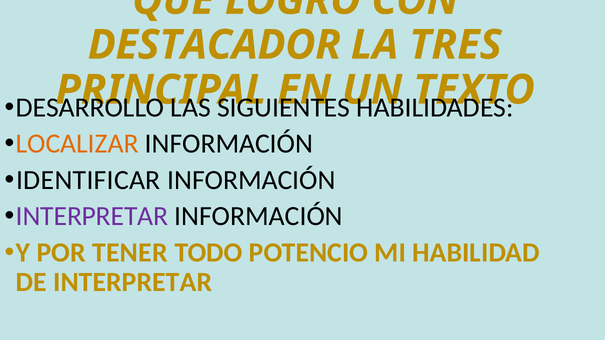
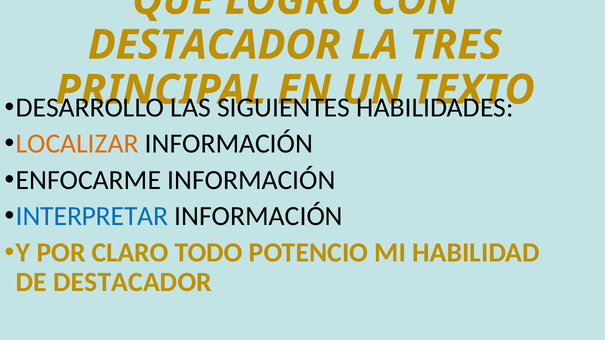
IDENTIFICAR: IDENTIFICAR -> ENFOCARME
INTERPRETAR at (92, 216) colour: purple -> blue
TENER: TENER -> CLARO
DE INTERPRETAR: INTERPRETAR -> DESTACADOR
